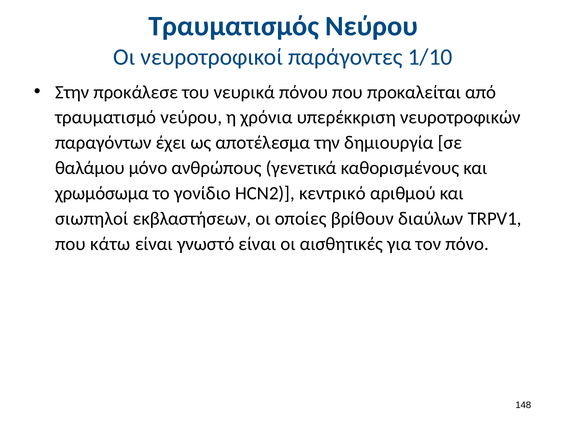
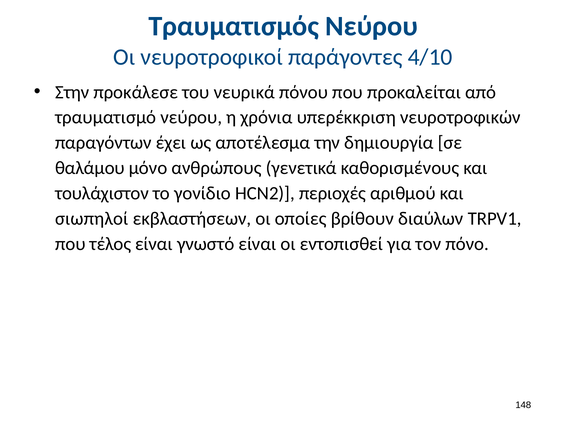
1/10: 1/10 -> 4/10
χρωμόσωμα: χρωμόσωμα -> τουλάχιστον
κεντρικό: κεντρικό -> περιοχές
κάτω: κάτω -> τέλος
αισθητικές: αισθητικές -> εντοπισθεί
